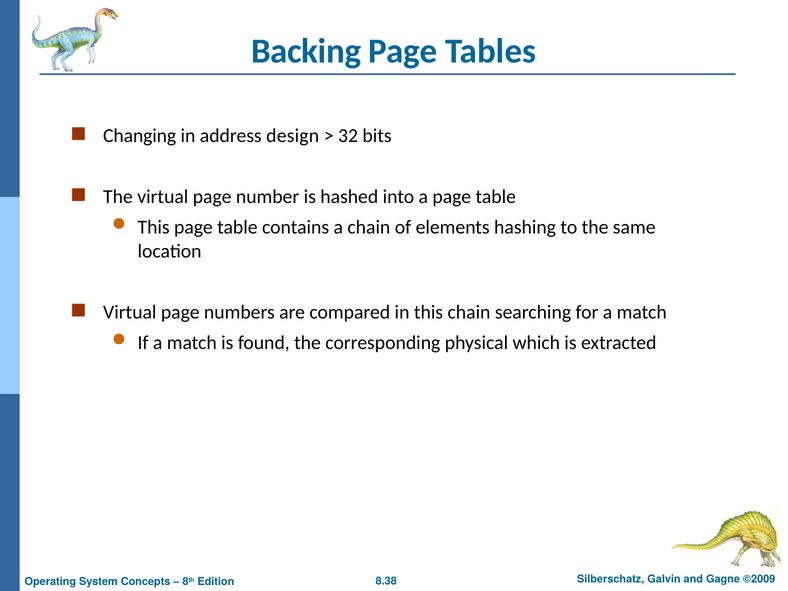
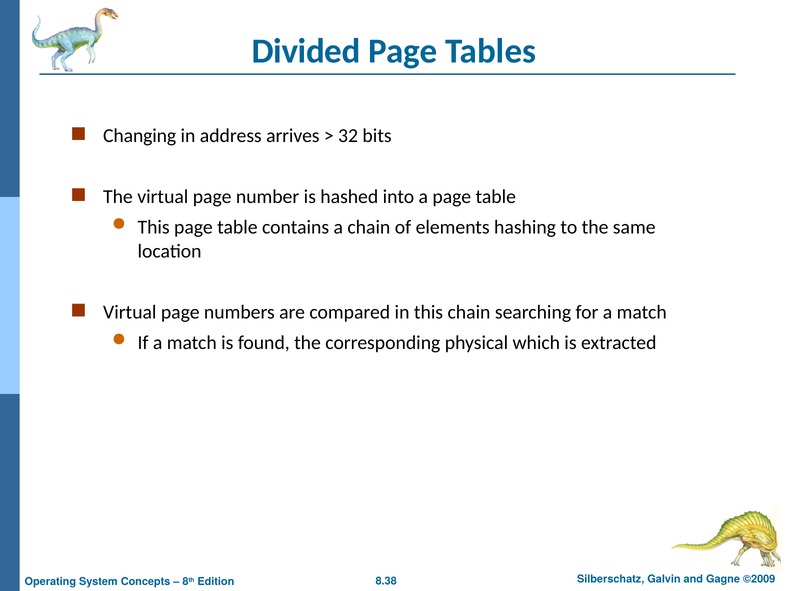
Backing: Backing -> Divided
design: design -> arrives
